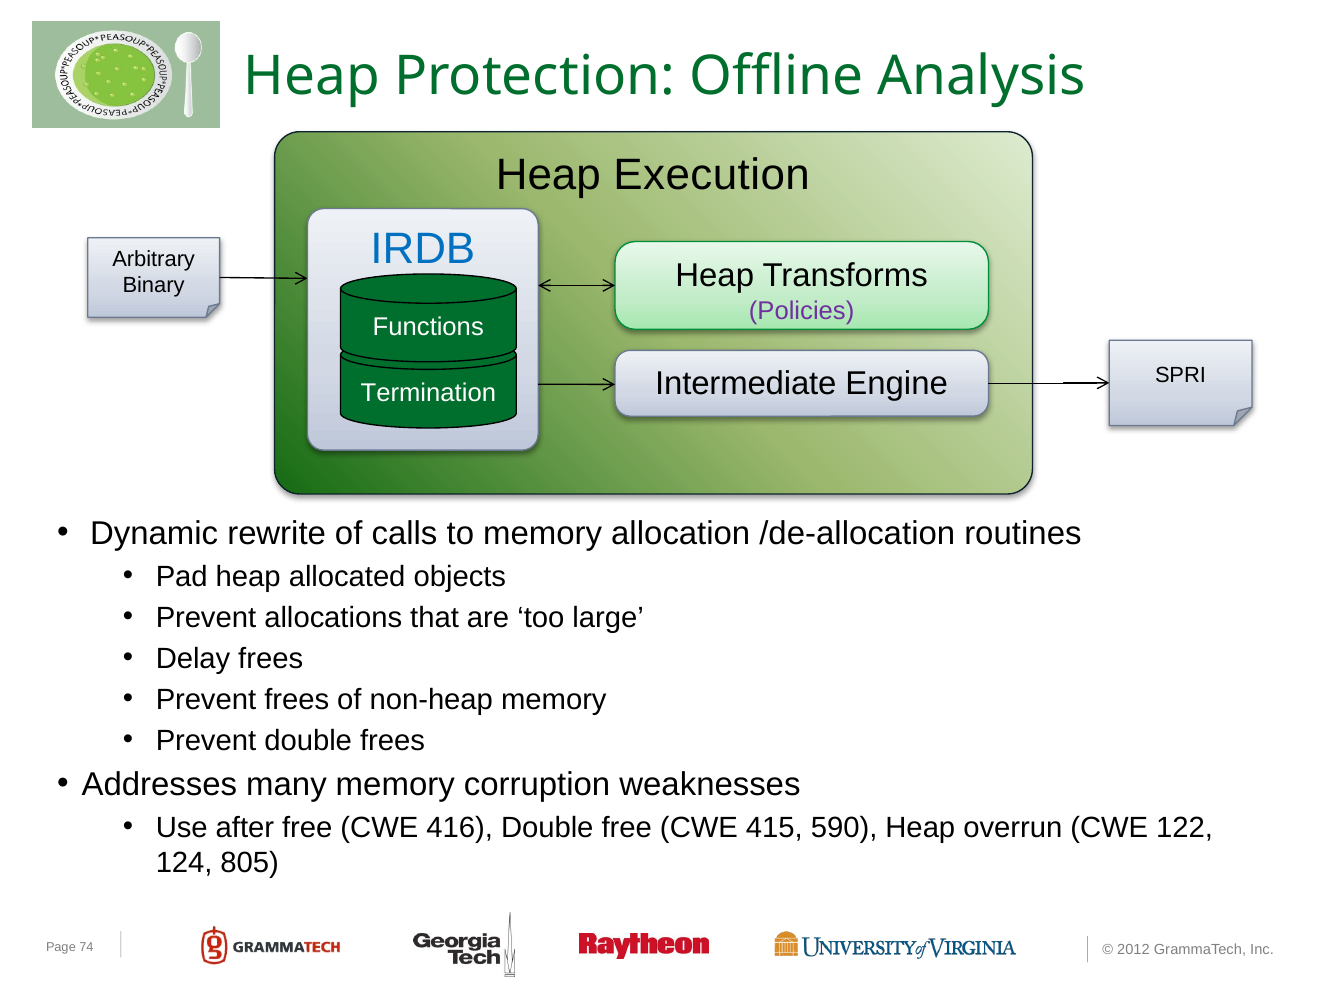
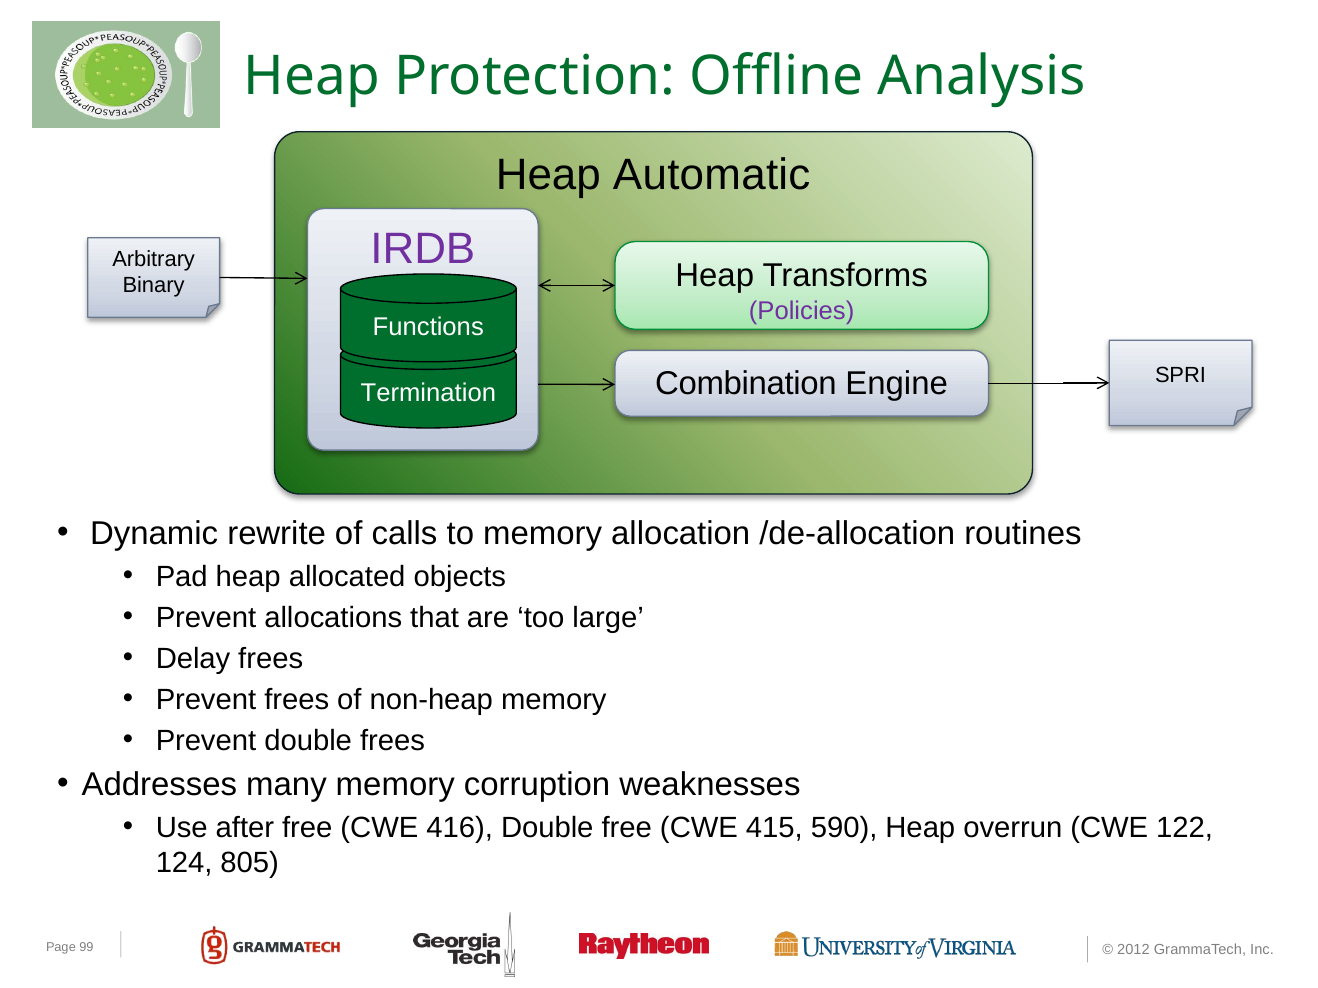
Execution: Execution -> Automatic
IRDB colour: blue -> purple
Intermediate: Intermediate -> Combination
74: 74 -> 99
